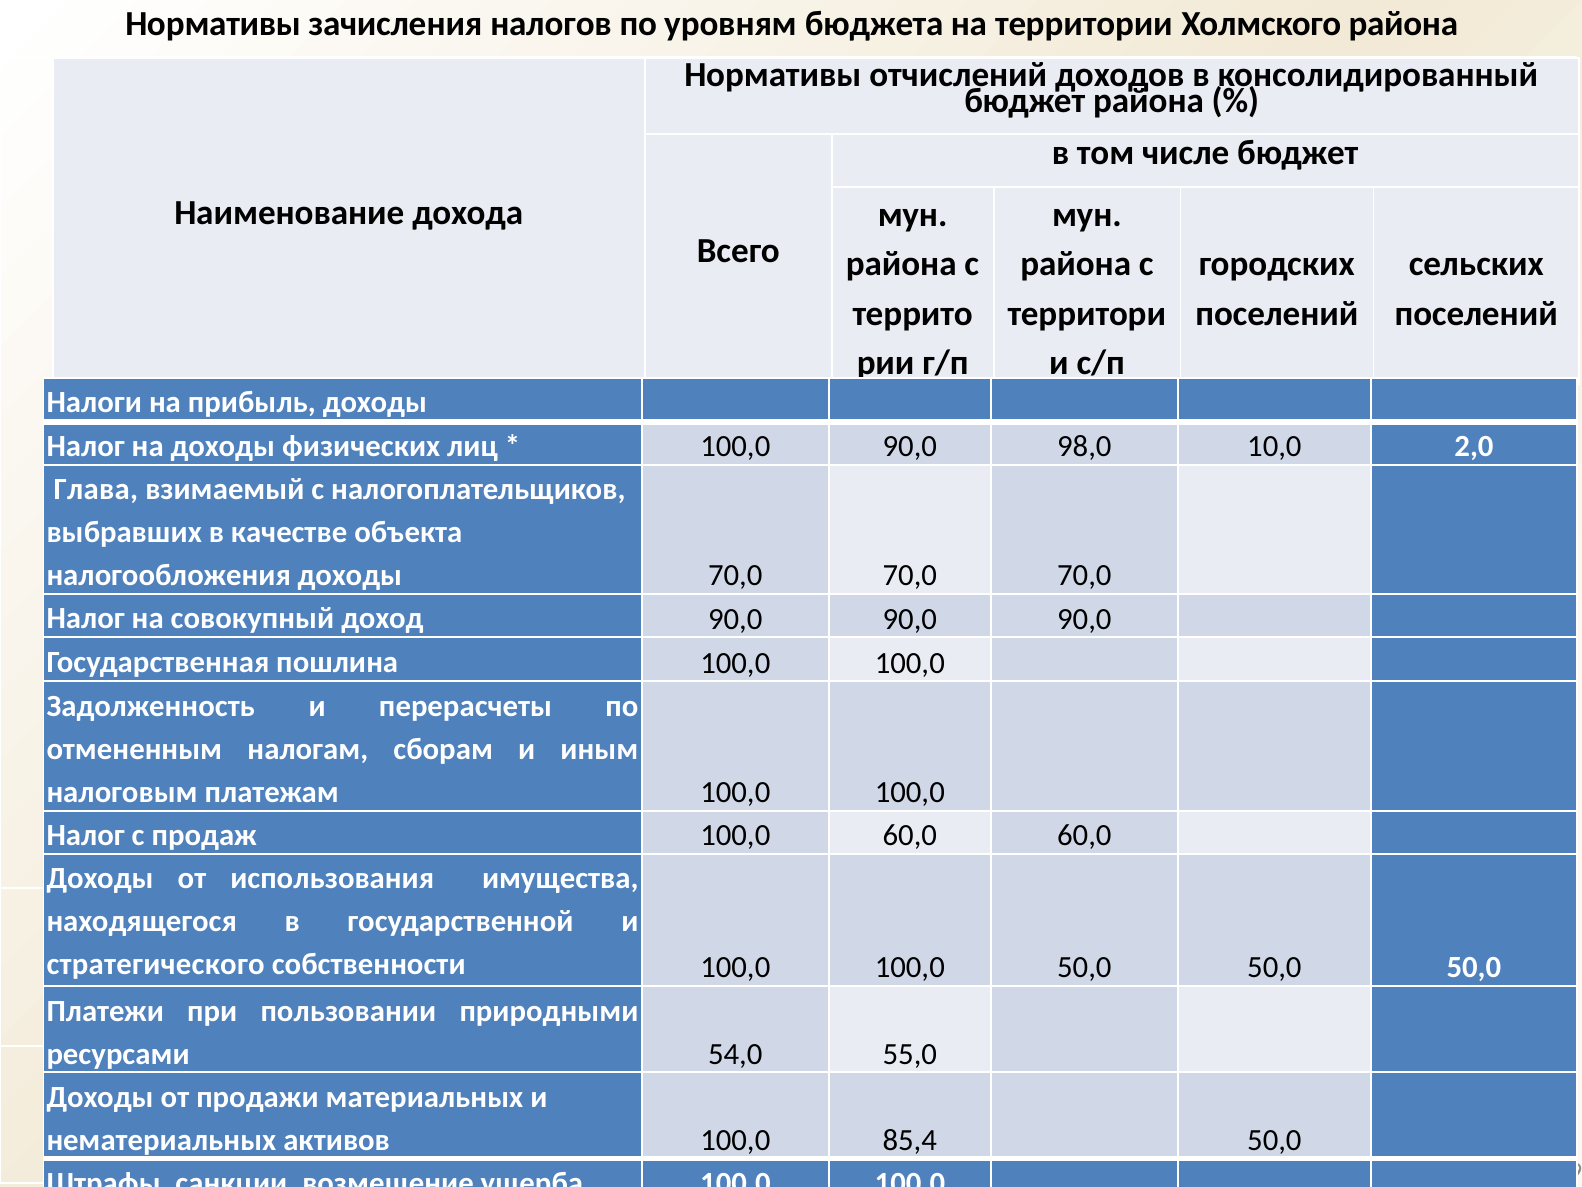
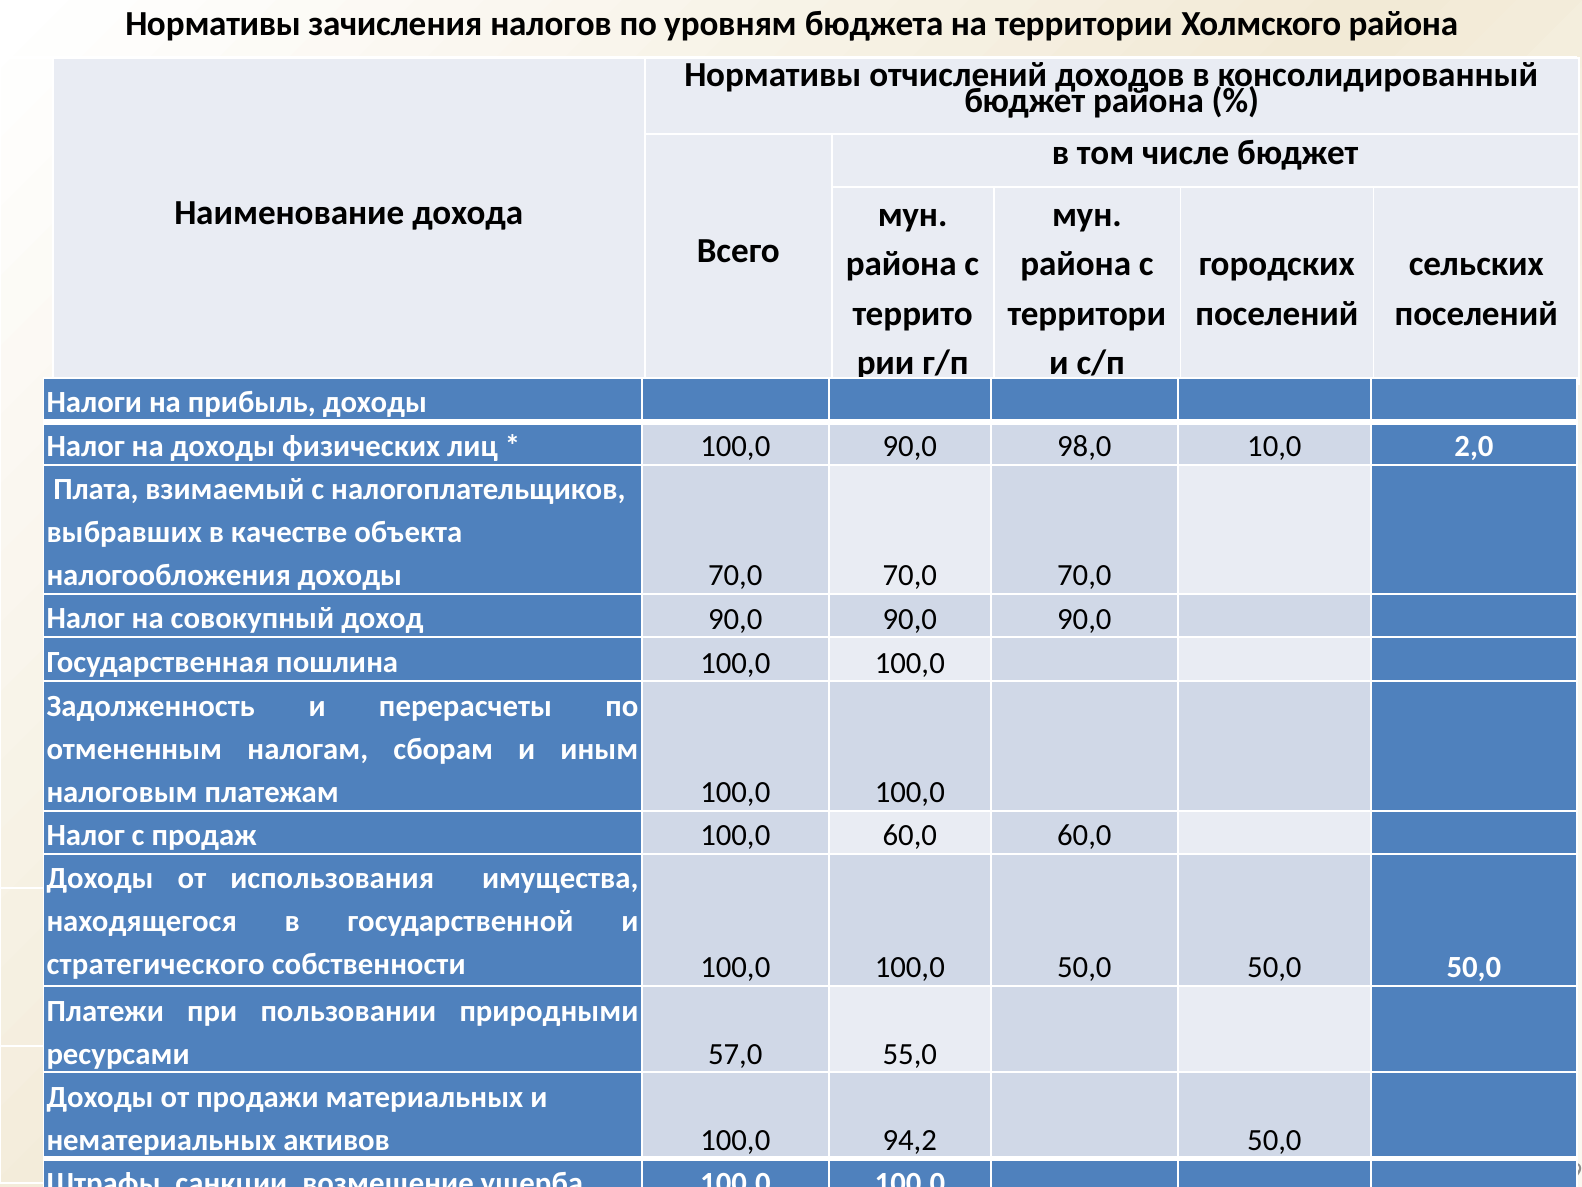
Глава: Глава -> Плата
54,0: 54,0 -> 57,0
85,4: 85,4 -> 94,2
